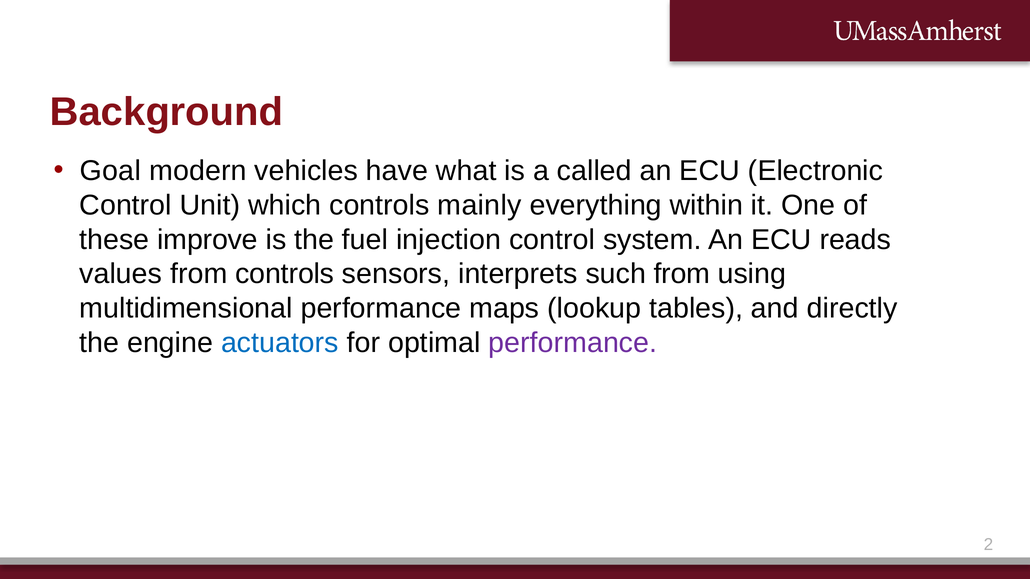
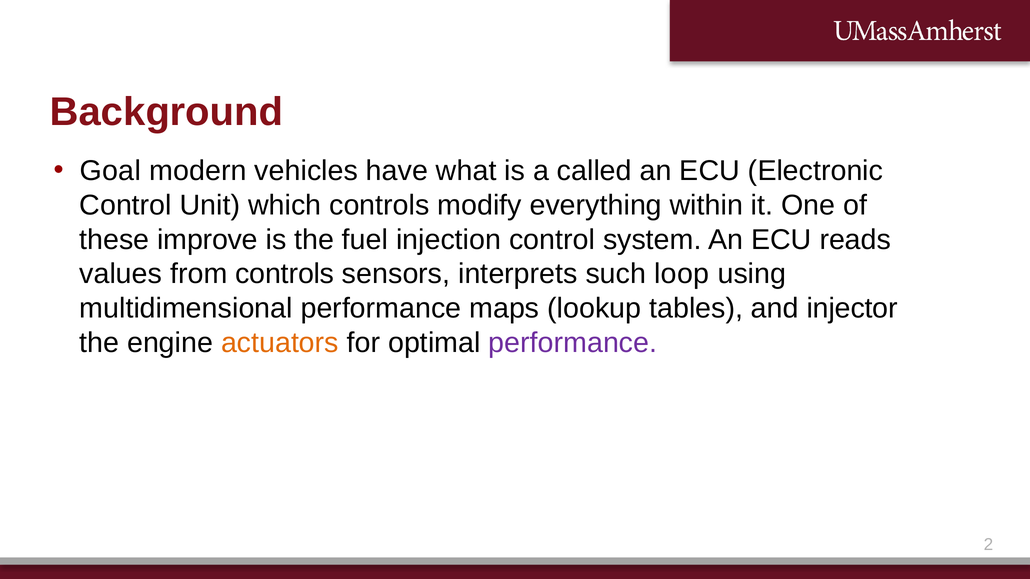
mainly: mainly -> modify
such from: from -> loop
directly: directly -> injector
actuators colour: blue -> orange
